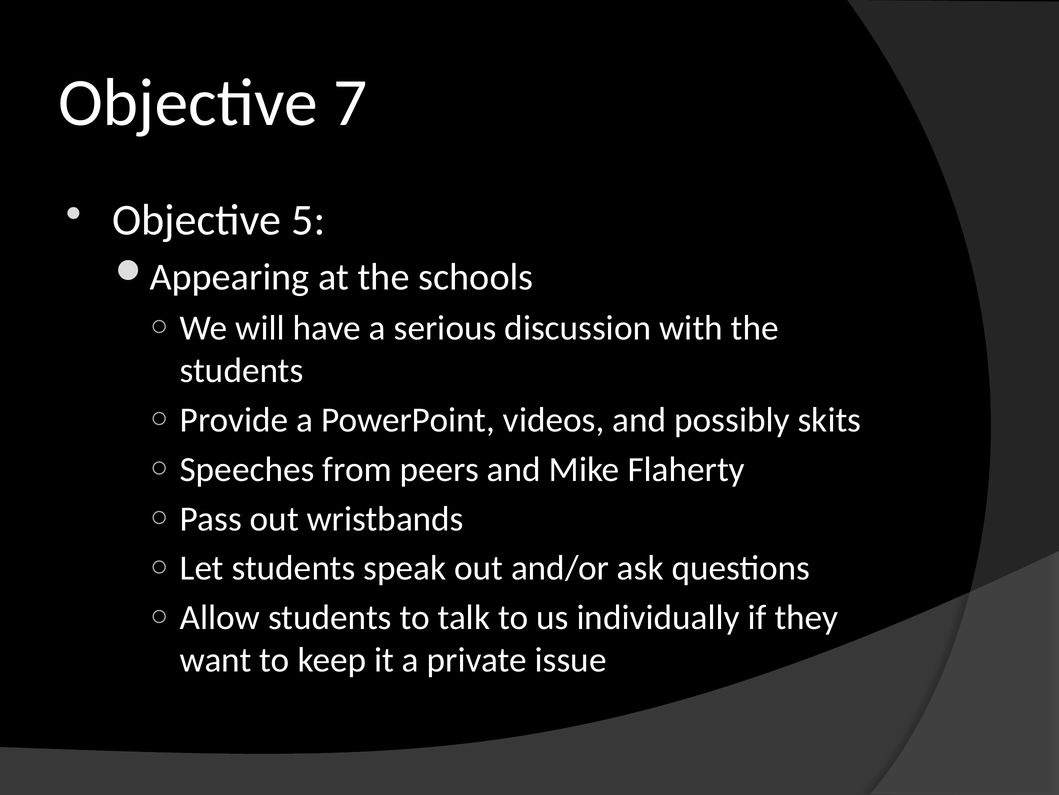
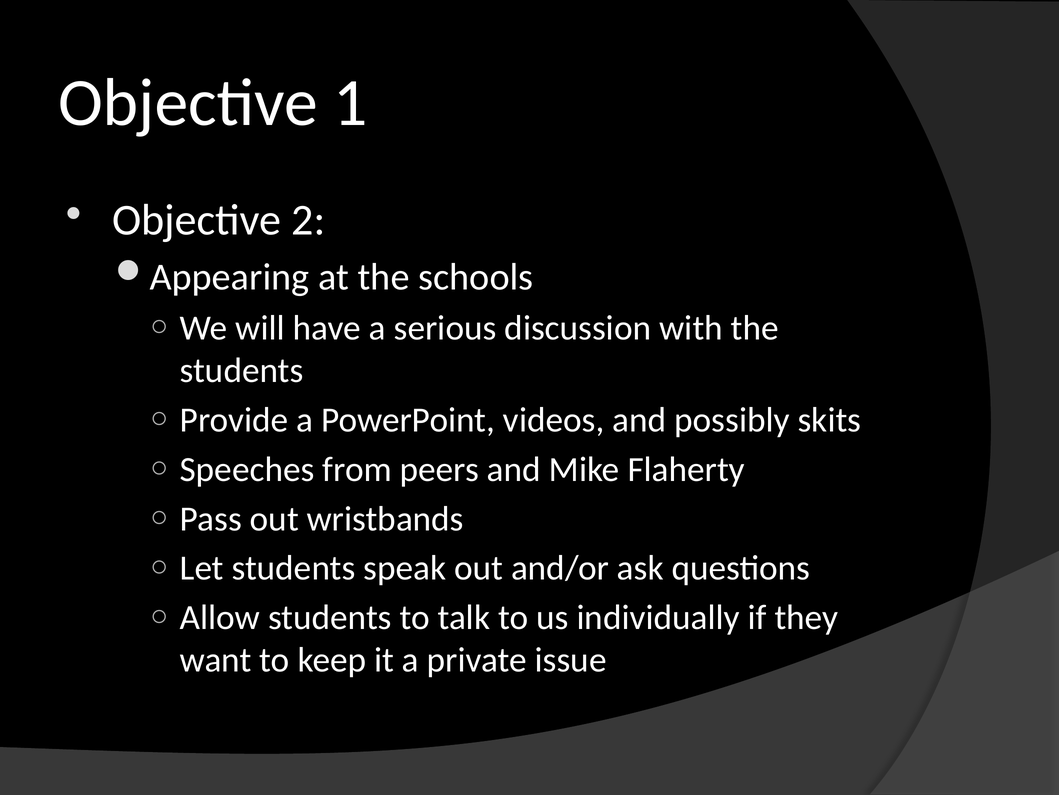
7: 7 -> 1
5: 5 -> 2
